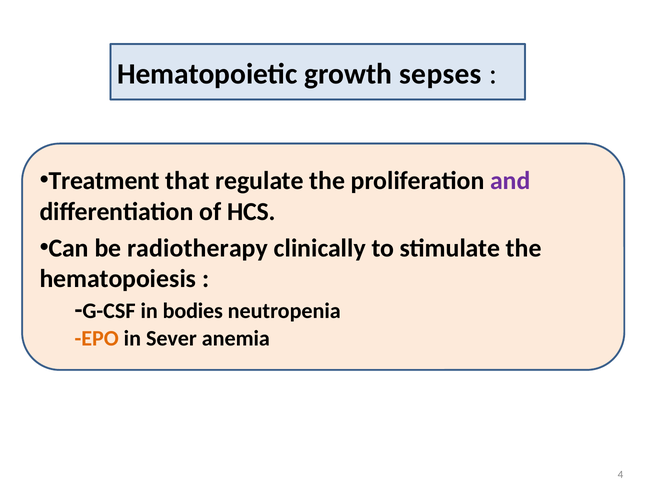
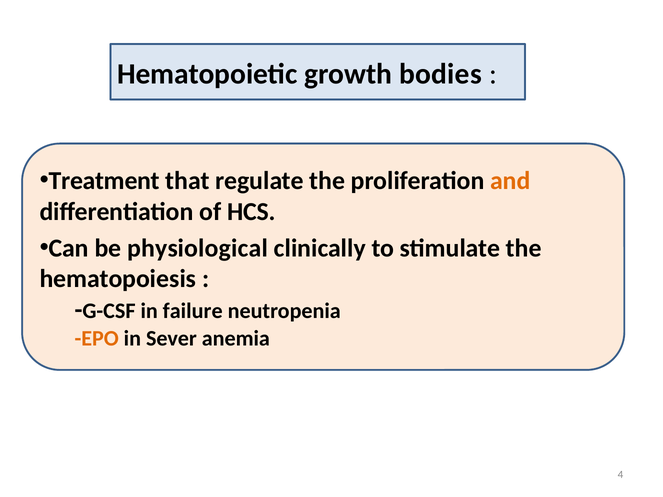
sepses: sepses -> bodies
and colour: purple -> orange
radiotherapy: radiotherapy -> physiological
bodies: bodies -> failure
